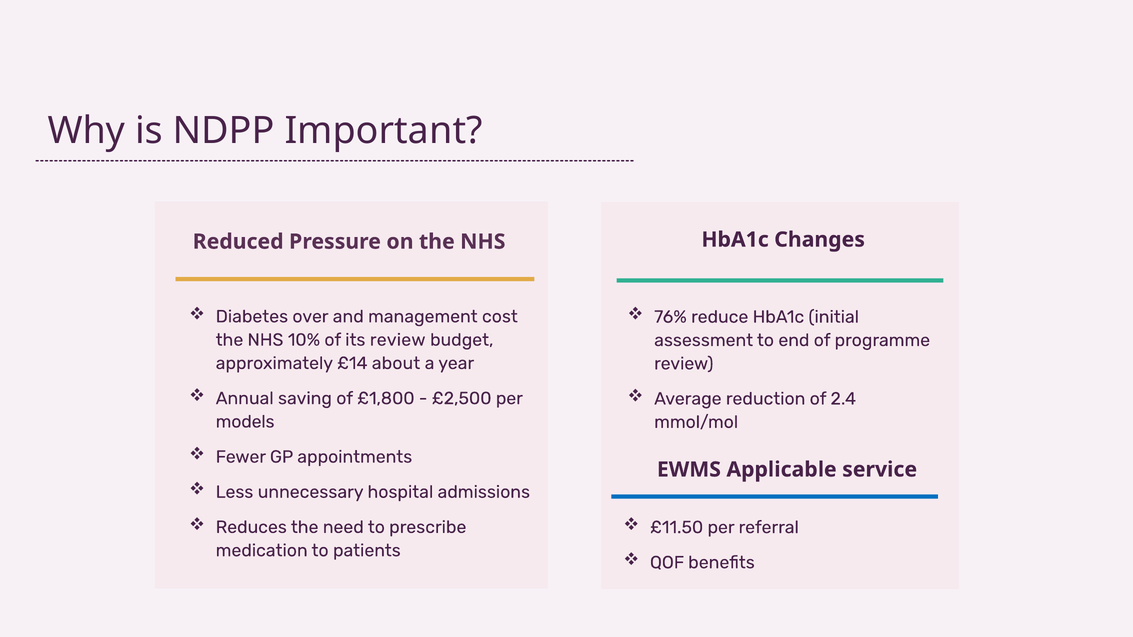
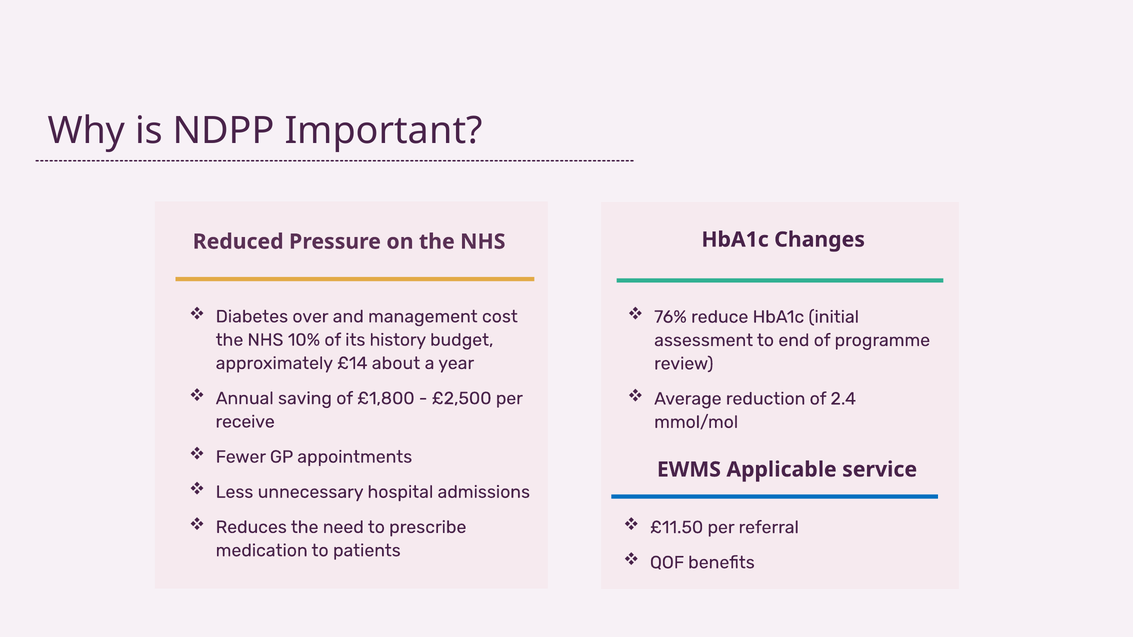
its review: review -> history
models: models -> receive
